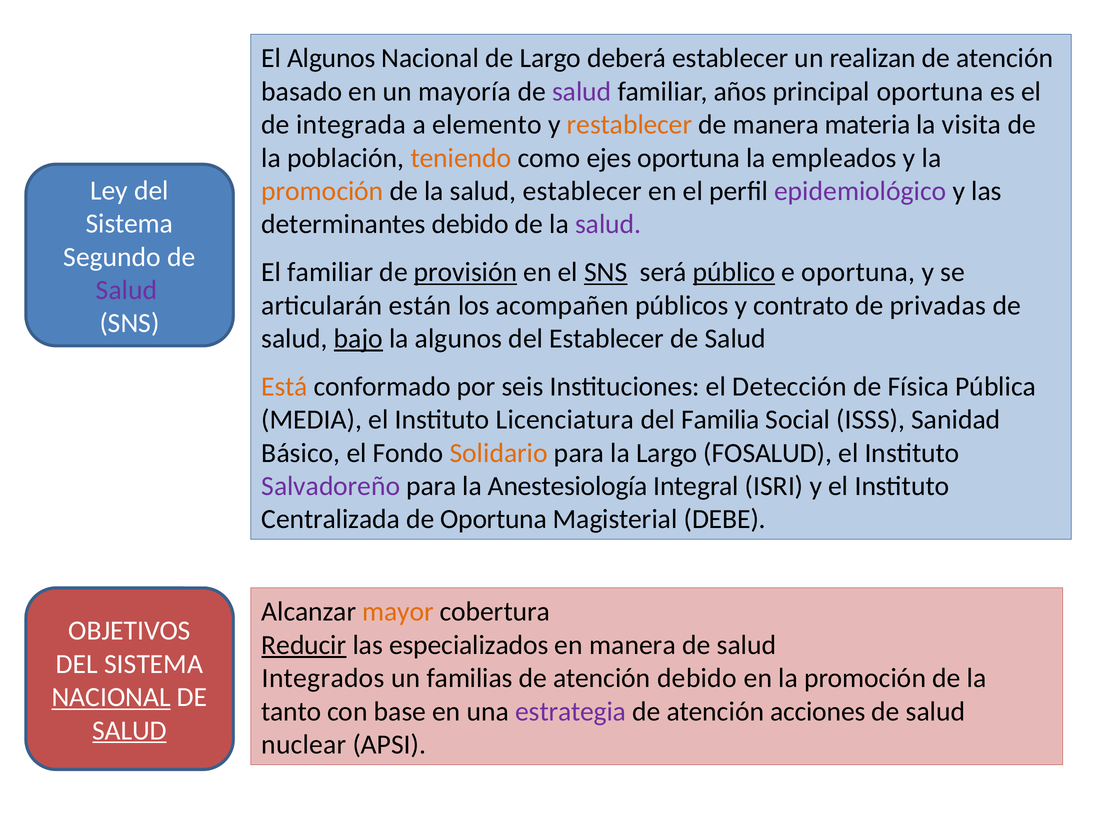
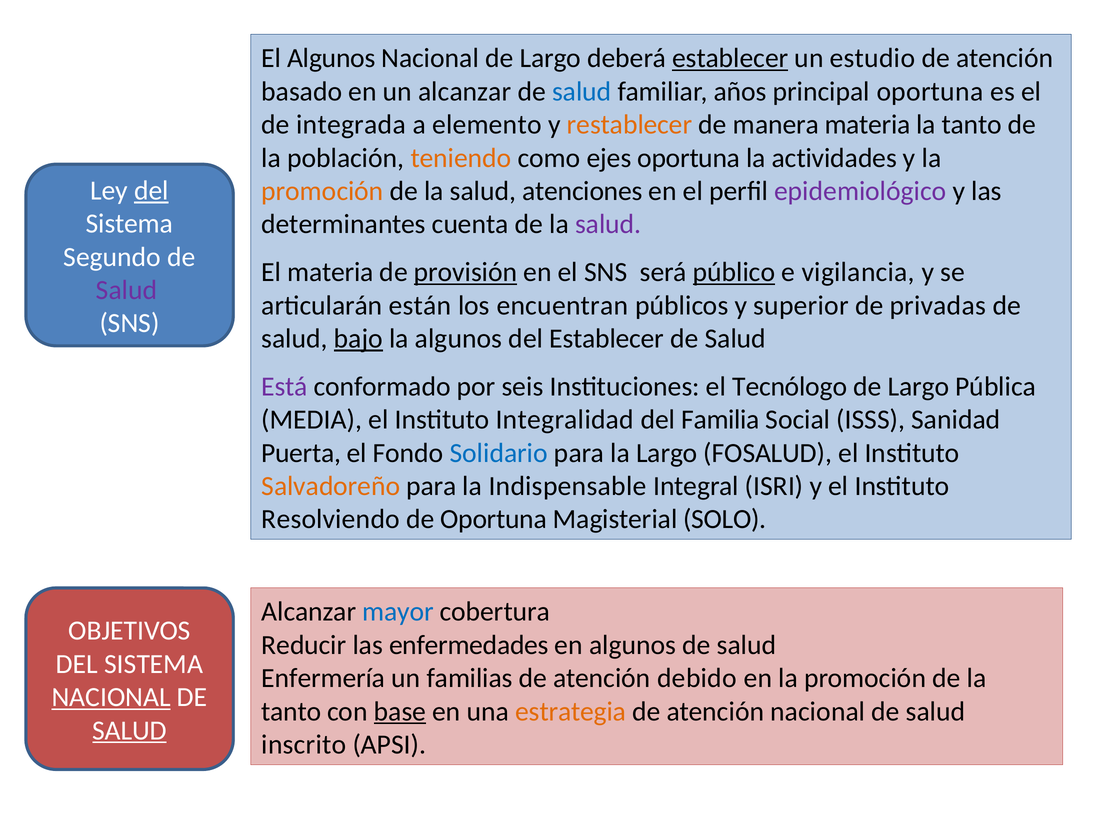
establecer at (730, 58) underline: none -> present
realizan: realizan -> estudio
un mayoría: mayoría -> alcanzar
salud at (582, 91) colour: purple -> blue
visita at (972, 125): visita -> tanto
empleados: empleados -> actividades
del at (151, 190) underline: none -> present
salud establecer: establecer -> atenciones
determinantes debido: debido -> cuenta
El familiar: familiar -> materia
SNS at (606, 272) underline: present -> none
e oportuna: oportuna -> vigilancia
acompañen: acompañen -> encuentran
contrato: contrato -> superior
Está colour: orange -> purple
Detección: Detección -> Tecnólogo
Física at (918, 386): Física -> Largo
Licenciatura: Licenciatura -> Integralidad
Básico: Básico -> Puerta
Solidario colour: orange -> blue
Salvadoreño colour: purple -> orange
Anestesiología: Anestesiología -> Indispensable
Centralizada: Centralizada -> Resolviendo
DEBE: DEBE -> SOLO
mayor colour: orange -> blue
Reducir underline: present -> none
especializados: especializados -> enfermedades
en manera: manera -> algunos
Integrados: Integrados -> Enfermería
base underline: none -> present
estrategia colour: purple -> orange
atención acciones: acciones -> nacional
nuclear: nuclear -> inscrito
